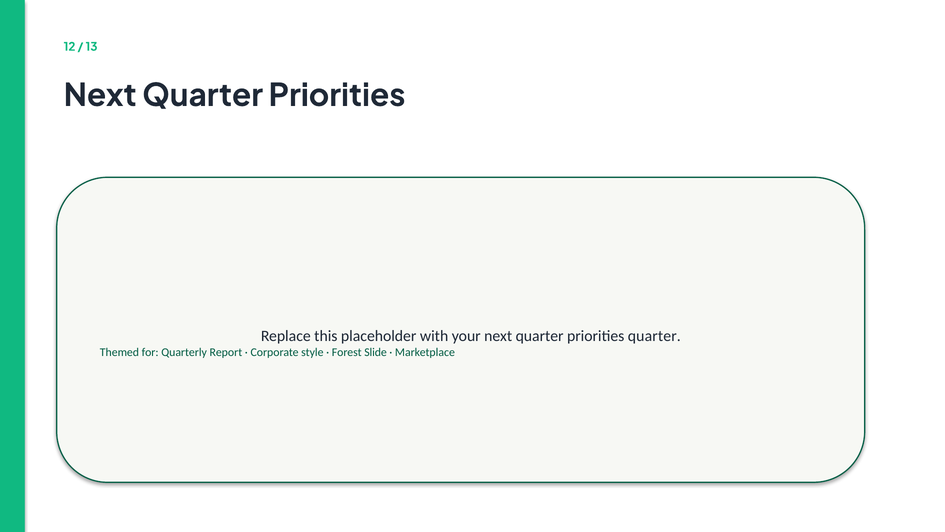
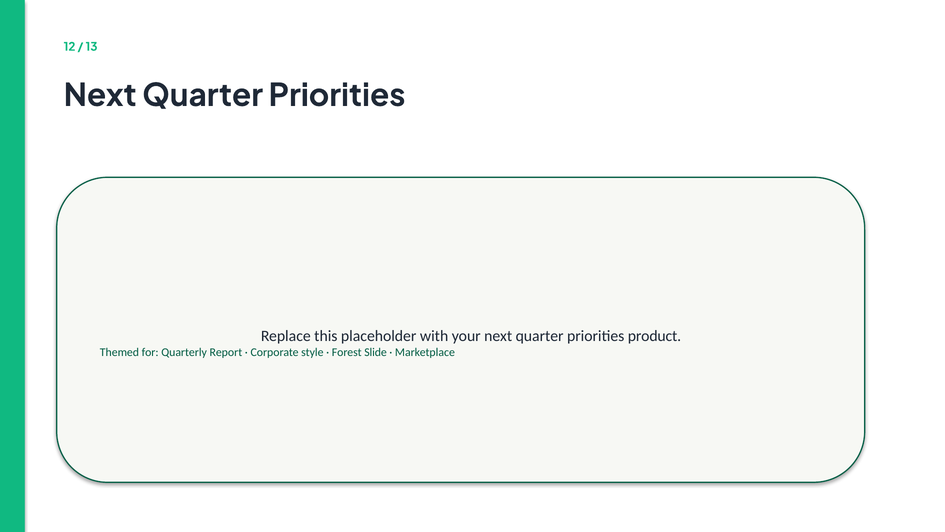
priorities quarter: quarter -> product
